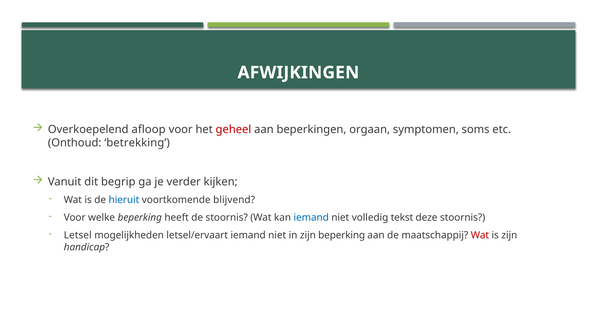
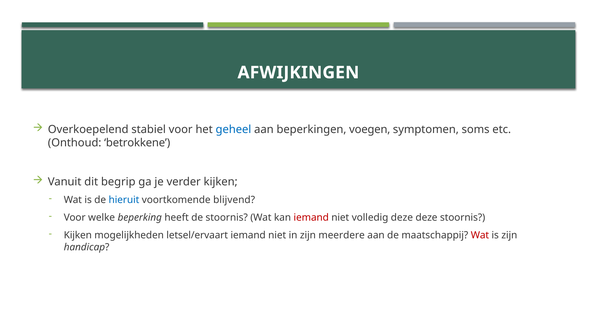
afloop: afloop -> stabiel
geheel colour: red -> blue
orgaan: orgaan -> voegen
betrekking: betrekking -> betrokkene
iemand at (311, 218) colour: blue -> red
volledig tekst: tekst -> deze
Letsel at (78, 235): Letsel -> Kijken
zijn beperking: beperking -> meerdere
